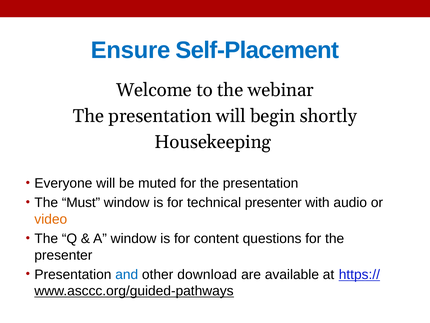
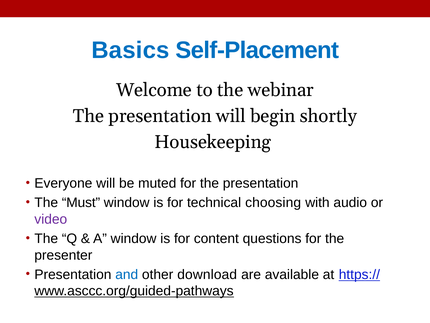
Ensure: Ensure -> Basics
technical presenter: presenter -> choosing
video colour: orange -> purple
